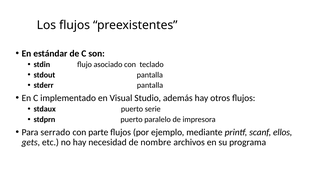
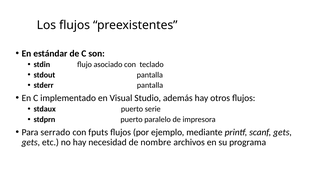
parte: parte -> fputs
scanf ellos: ellos -> gets
